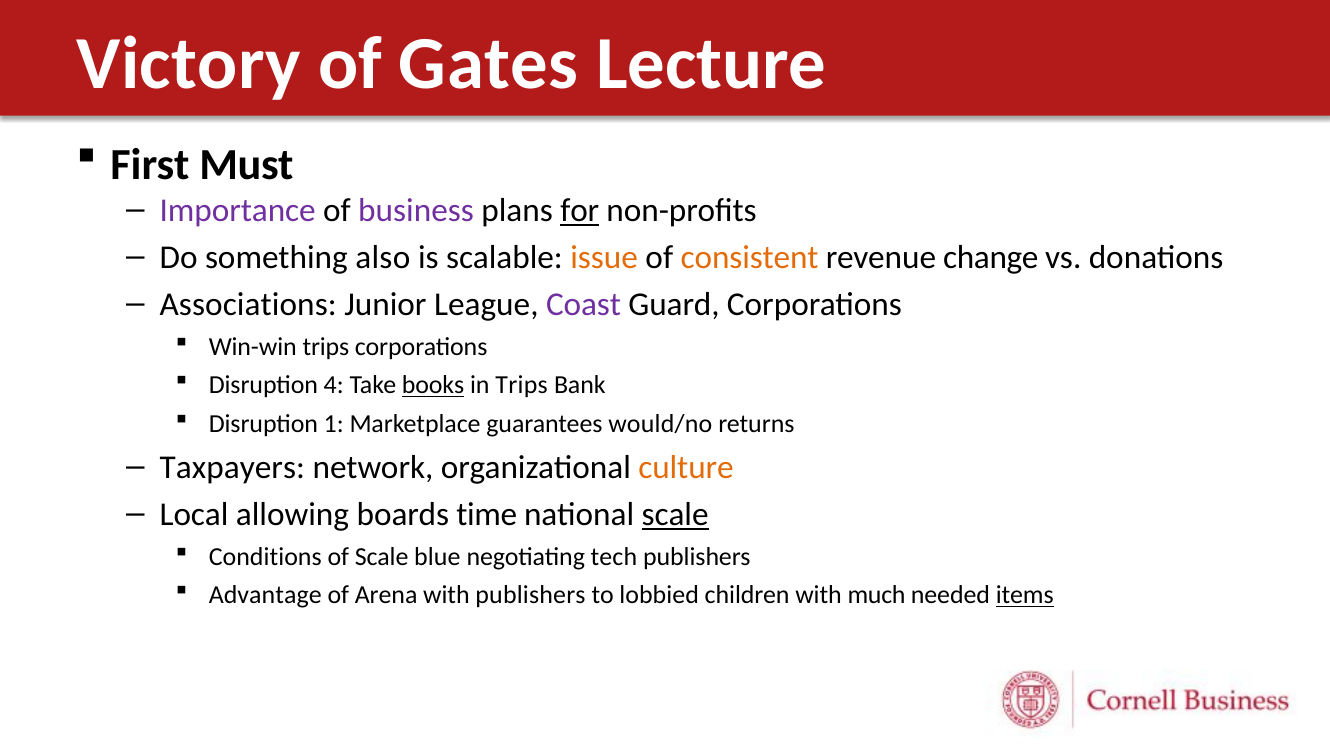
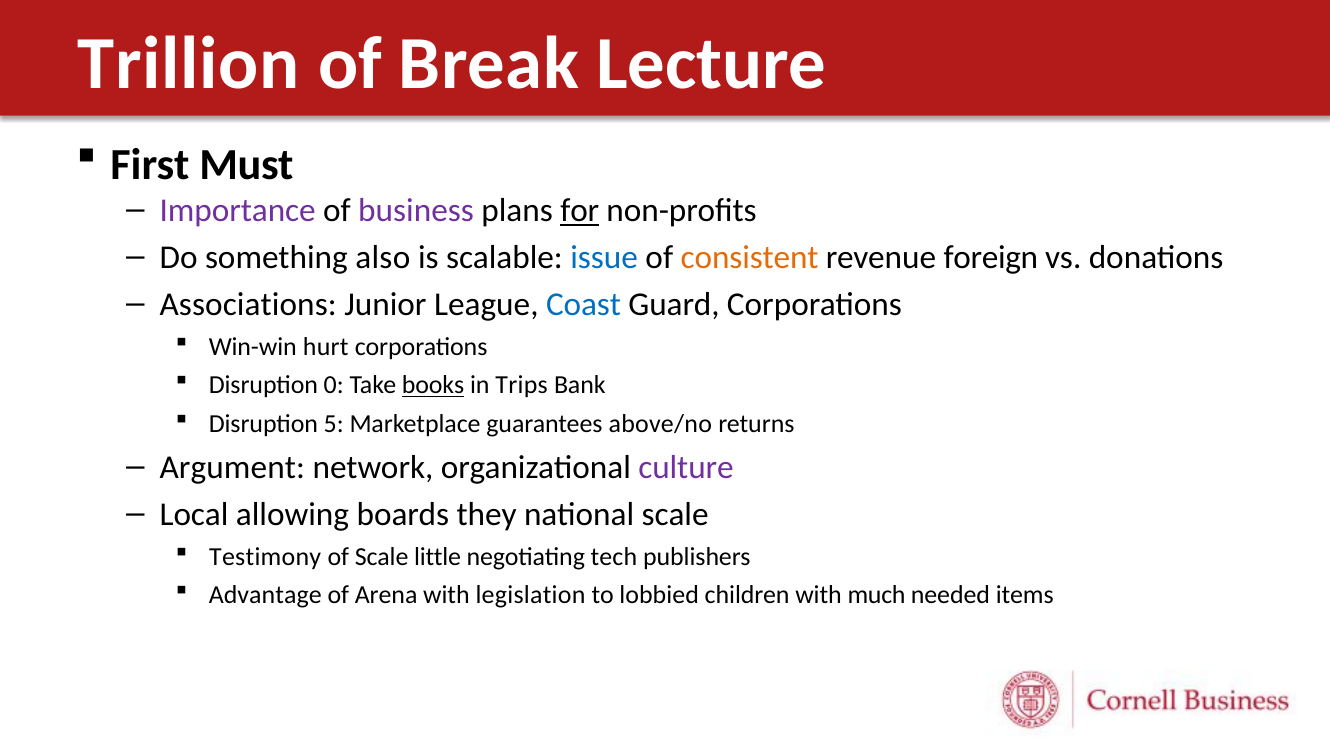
Victory: Victory -> Trillion
Gates: Gates -> Break
issue colour: orange -> blue
change: change -> foreign
Coast colour: purple -> blue
Win-win trips: trips -> hurt
4: 4 -> 0
1: 1 -> 5
would/no: would/no -> above/no
Taxpayers: Taxpayers -> Argument
culture colour: orange -> purple
time: time -> they
scale at (675, 515) underline: present -> none
Conditions: Conditions -> Testimony
blue: blue -> little
with publishers: publishers -> legislation
items underline: present -> none
